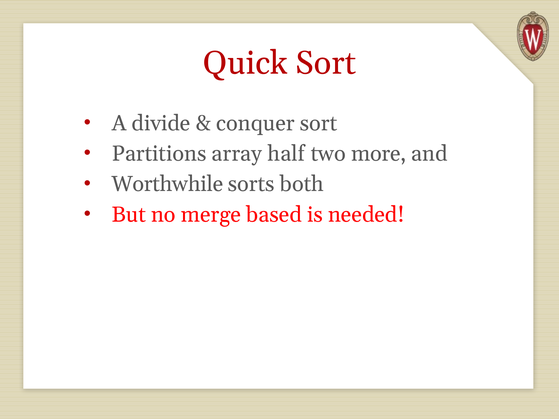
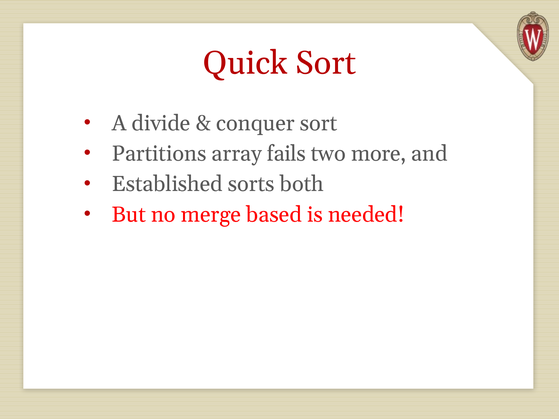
half: half -> fails
Worthwhile: Worthwhile -> Established
